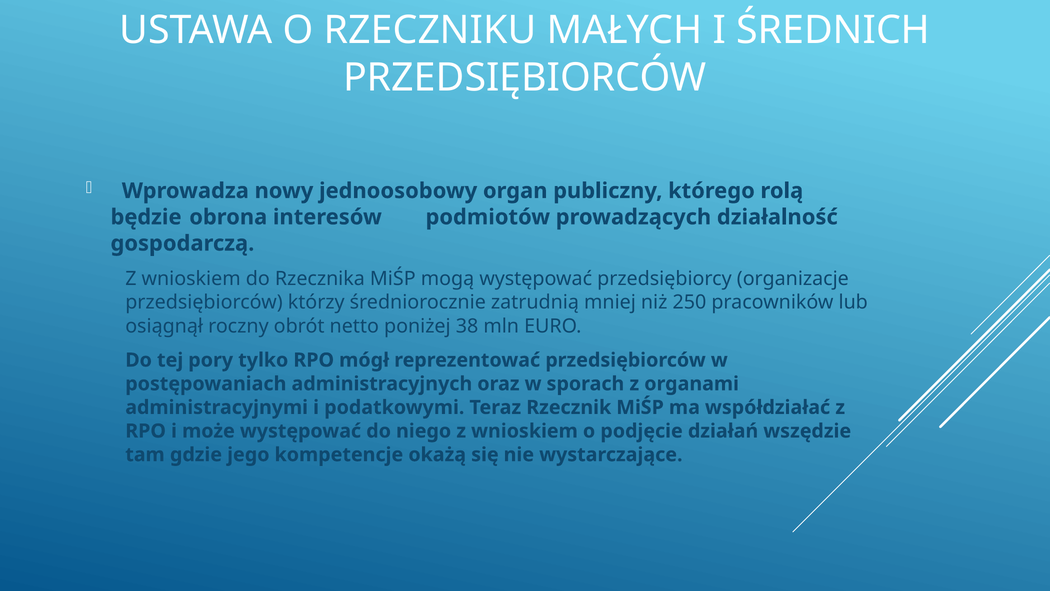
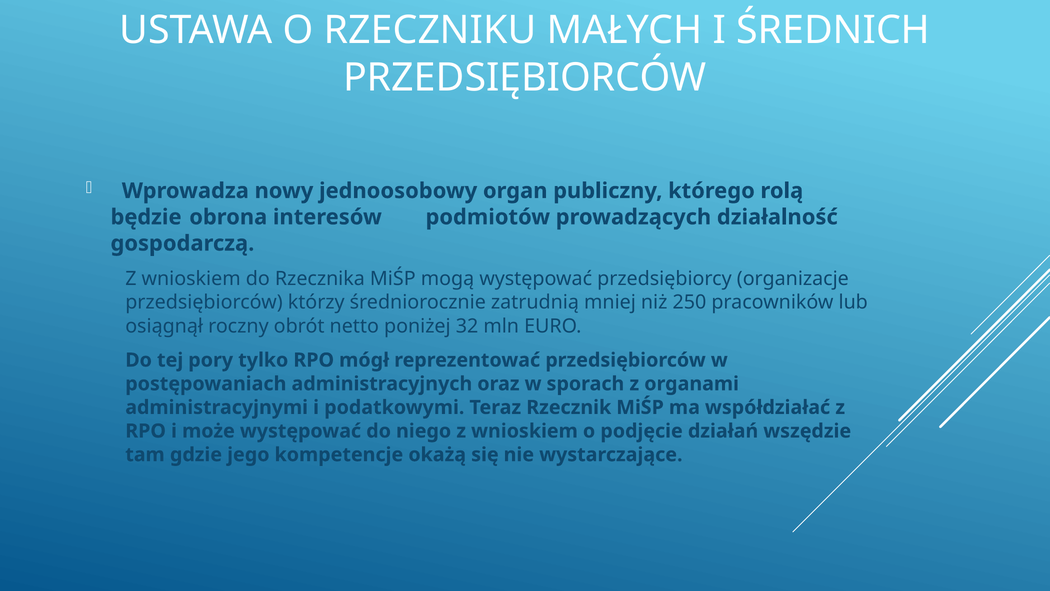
38: 38 -> 32
